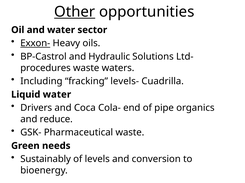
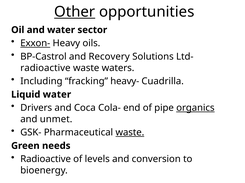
Hydraulic: Hydraulic -> Recovery
procedures at (46, 68): procedures -> radioactive
levels-: levels- -> heavy-
organics underline: none -> present
reduce: reduce -> unmet
waste at (130, 133) underline: none -> present
Sustainably at (46, 160): Sustainably -> Radioactive
